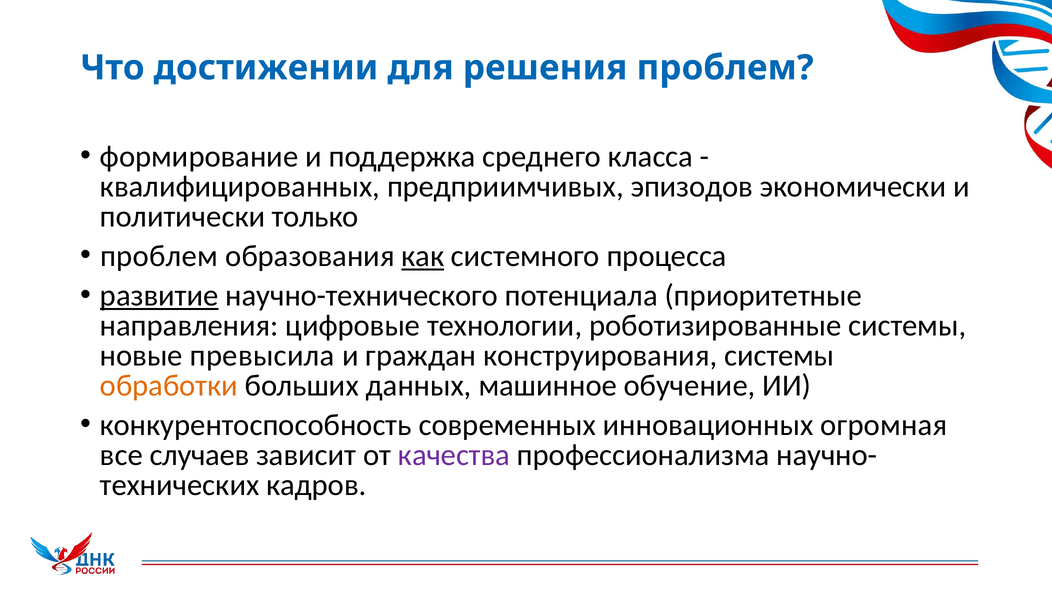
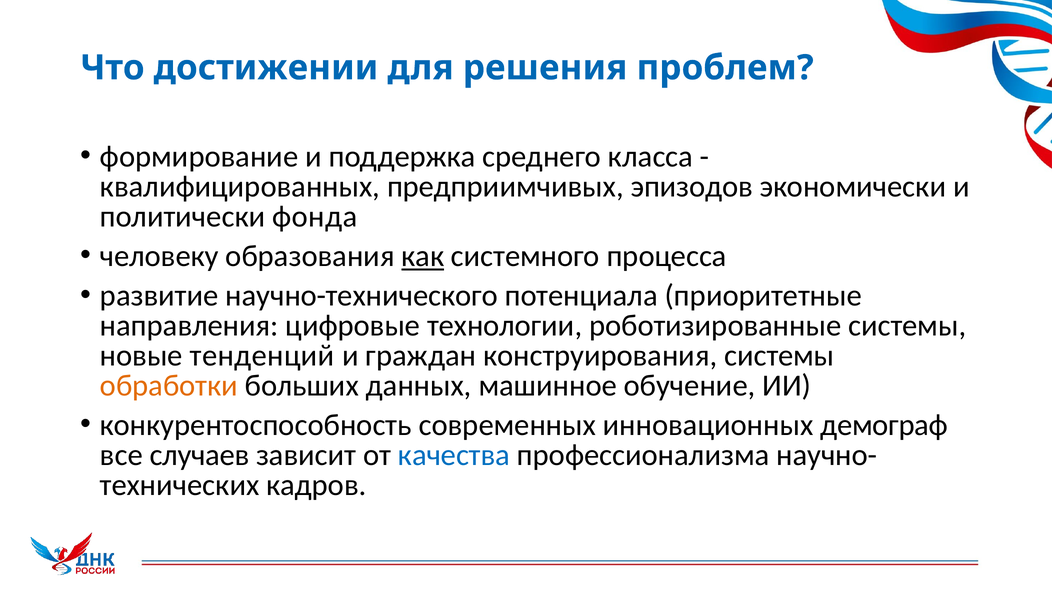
только: только -> фонда
проблем at (159, 256): проблем -> человеку
развитие underline: present -> none
превысила: превысила -> тенденций
огромная: огромная -> демограф
качества colour: purple -> blue
